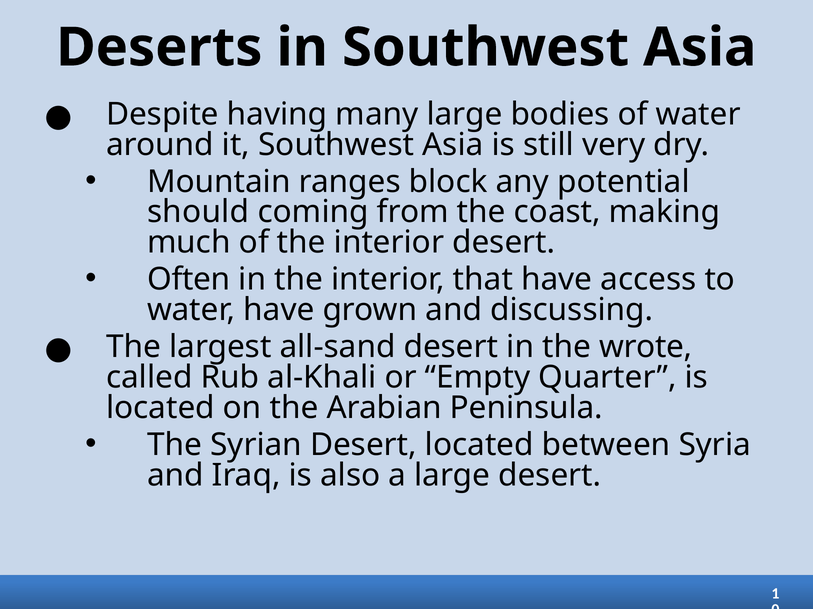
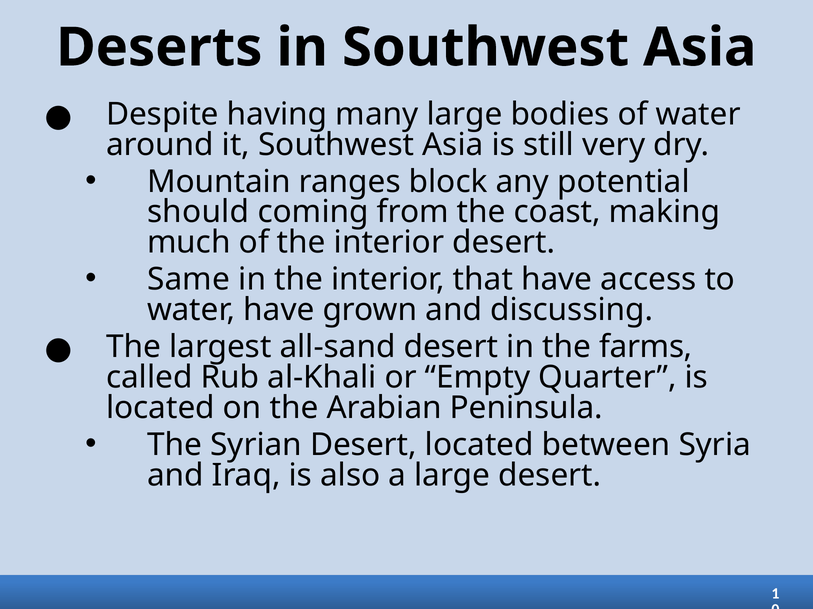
Often: Often -> Same
wrote: wrote -> farms
